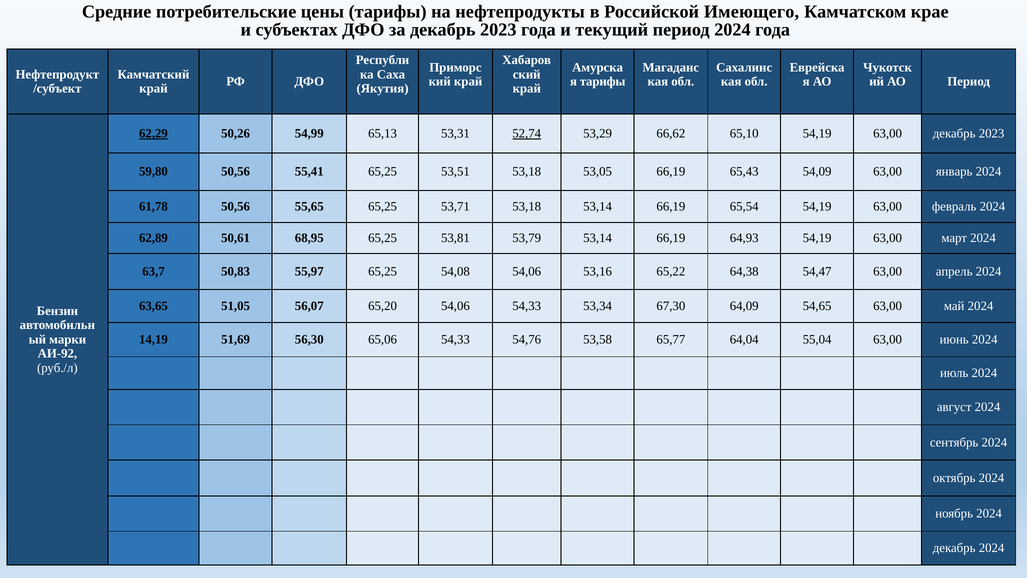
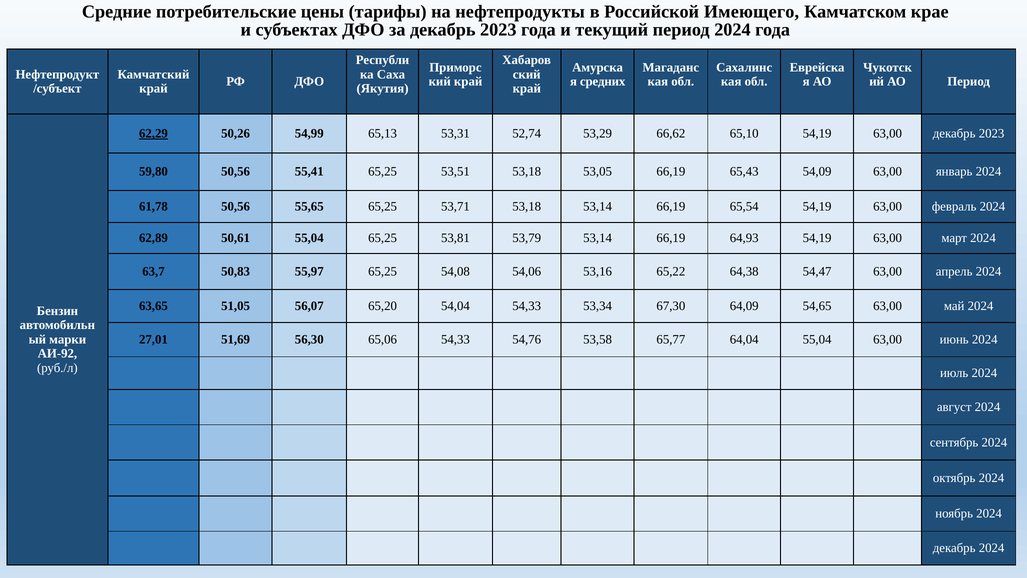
тарифы at (603, 82): тарифы -> средних
52,74 underline: present -> none
50,61 68,95: 68,95 -> 55,04
65,20 54,06: 54,06 -> 54,04
14,19: 14,19 -> 27,01
